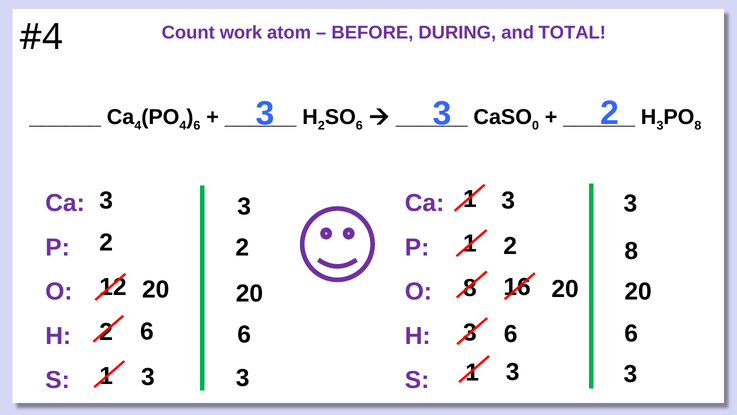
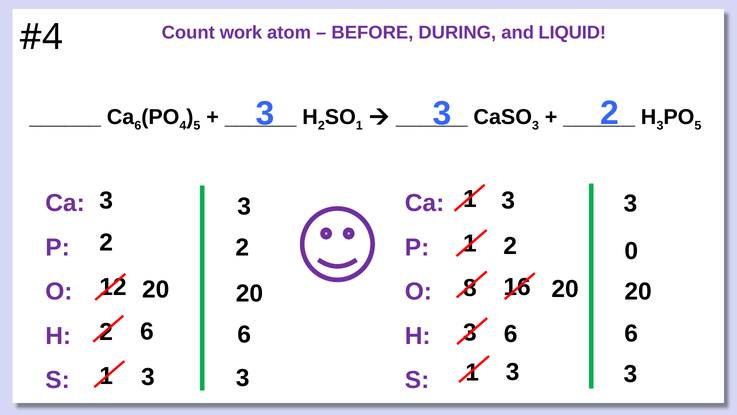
TOTAL: TOTAL -> LIQUID
Ca 4: 4 -> 6
6 at (197, 126): 6 -> 5
6 at (359, 126): 6 -> 1
0 at (535, 126): 0 -> 3
8 at (698, 126): 8 -> 5
2 8: 8 -> 0
